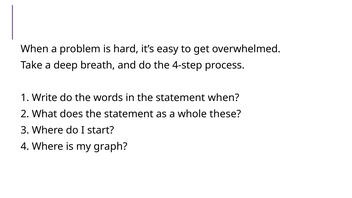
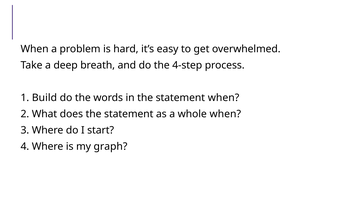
Write: Write -> Build
whole these: these -> when
